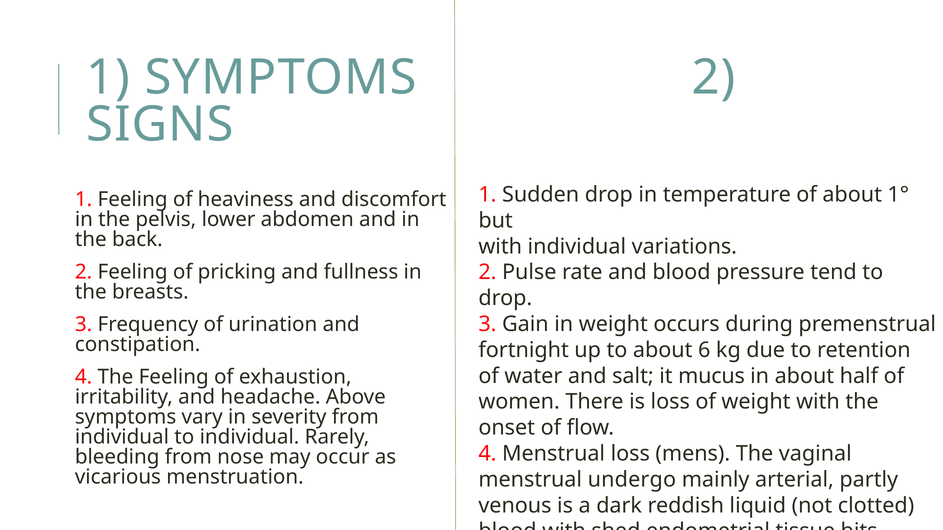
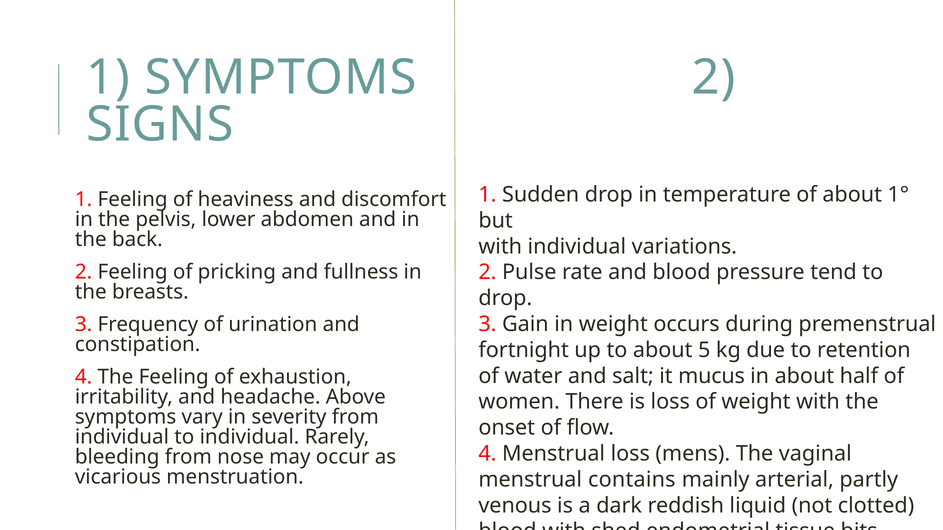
6: 6 -> 5
undergo: undergo -> contains
